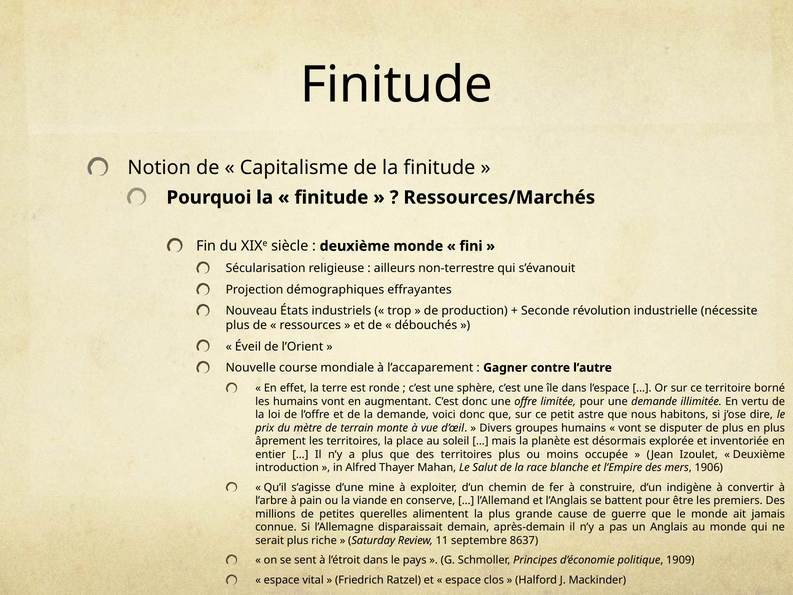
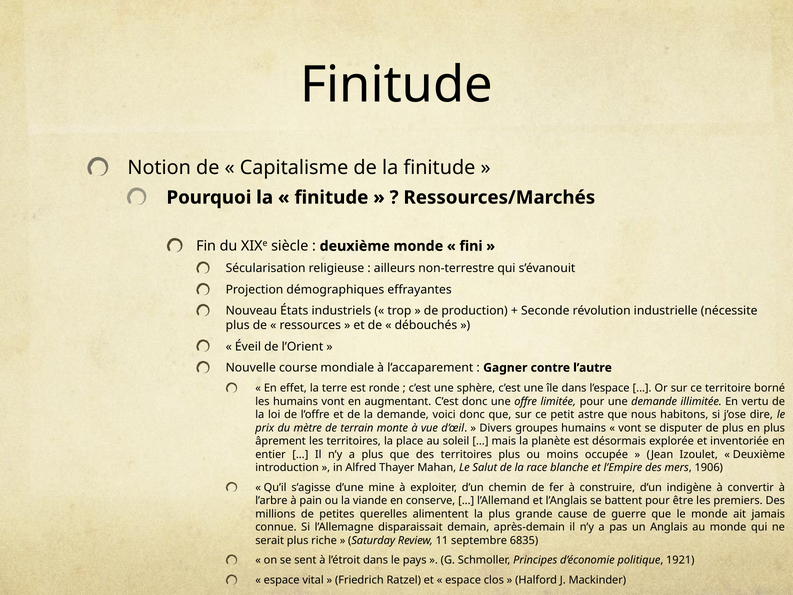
8637: 8637 -> 6835
1909: 1909 -> 1921
